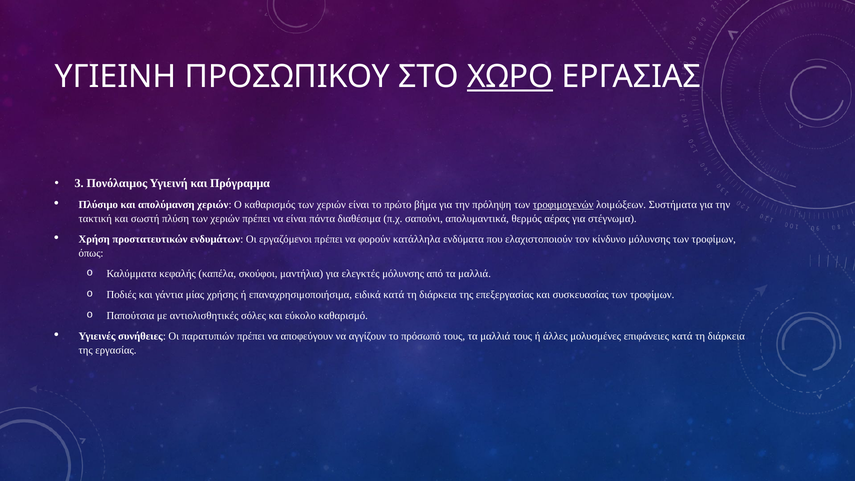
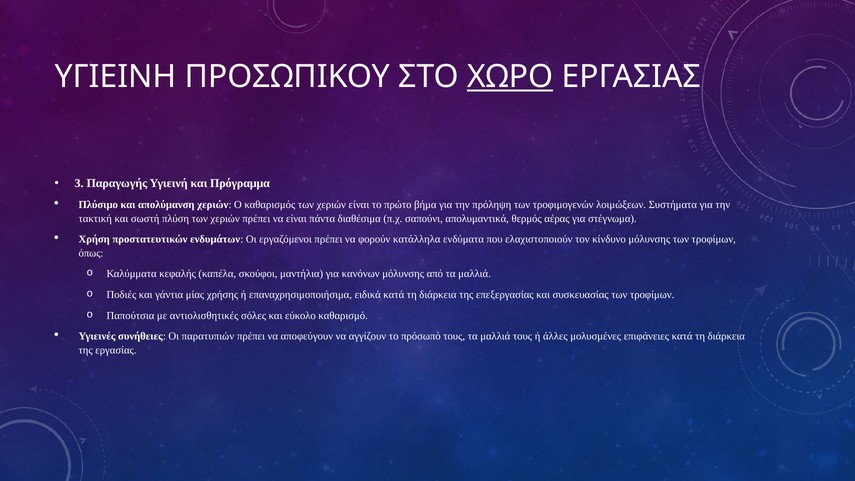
Πονόλαιμος: Πονόλαιμος -> Παραγωγής
τροφιμογενών underline: present -> none
ελεγκτές: ελεγκτές -> κανόνων
